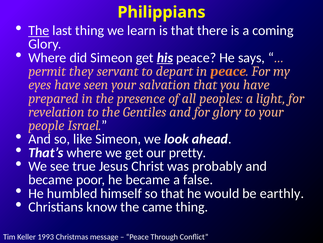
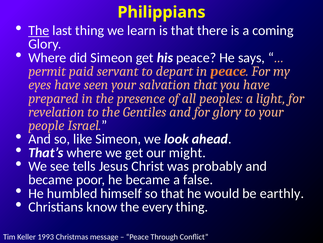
his underline: present -> none
they: they -> paid
pretty: pretty -> might
true: true -> tells
came: came -> every
